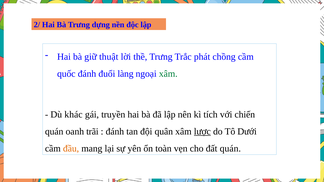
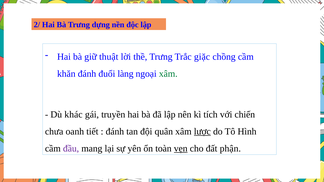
phát: phát -> giặc
quốc: quốc -> khăn
quán at (54, 132): quán -> chưa
trãi: trãi -> tiết
Dưới: Dưới -> Hình
đầu colour: orange -> purple
vẹn underline: none -> present
đất quán: quán -> phận
